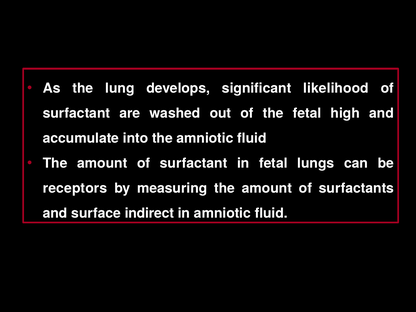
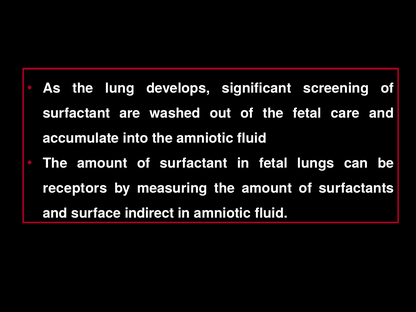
likelihood: likelihood -> screening
high: high -> care
